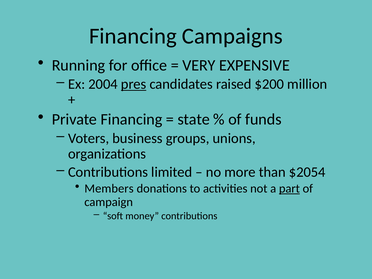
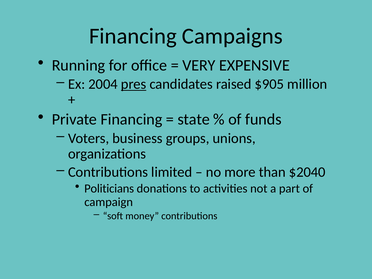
$200: $200 -> $905
$2054: $2054 -> $2040
Members: Members -> Politicians
part underline: present -> none
